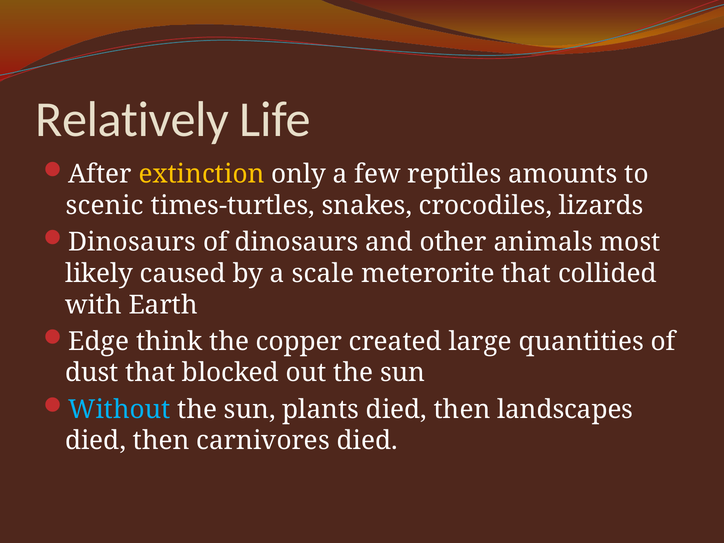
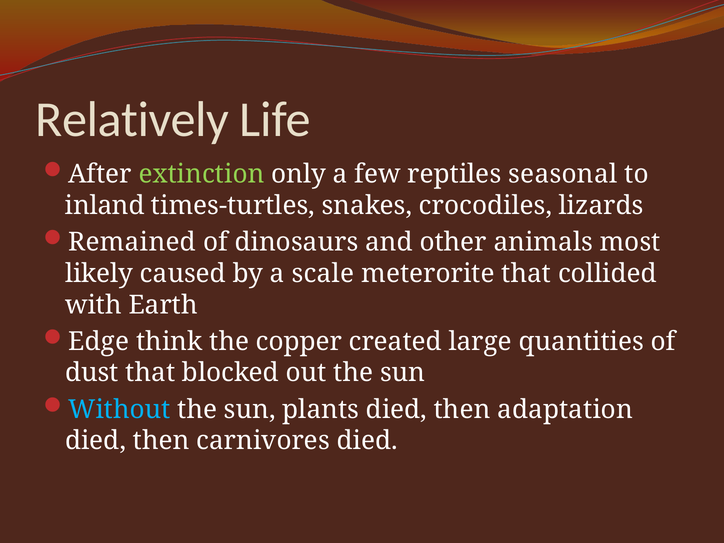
extinction colour: yellow -> light green
amounts: amounts -> seasonal
scenic: scenic -> inland
Dinosaurs at (132, 242): Dinosaurs -> Remained
landscapes: landscapes -> adaptation
